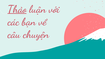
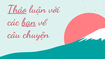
bạn underline: none -> present
